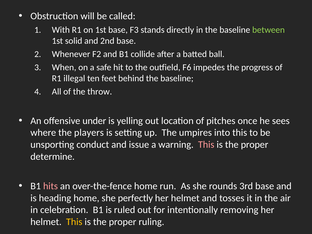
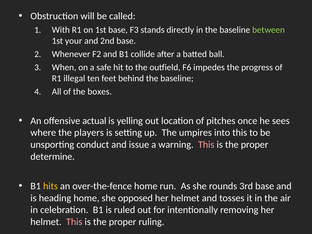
solid: solid -> your
throw: throw -> boxes
under: under -> actual
hits colour: pink -> yellow
perfectly: perfectly -> opposed
This at (74, 222) colour: yellow -> pink
